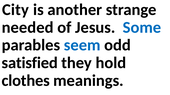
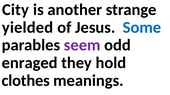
needed: needed -> yielded
seem colour: blue -> purple
satisfied: satisfied -> enraged
